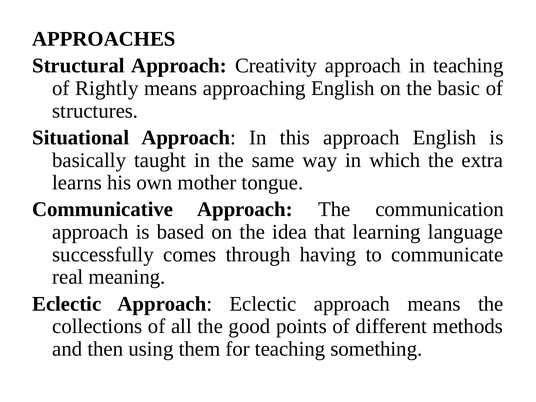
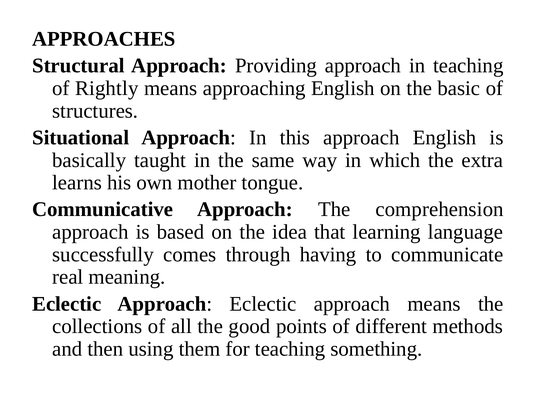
Creativity: Creativity -> Providing
communication: communication -> comprehension
